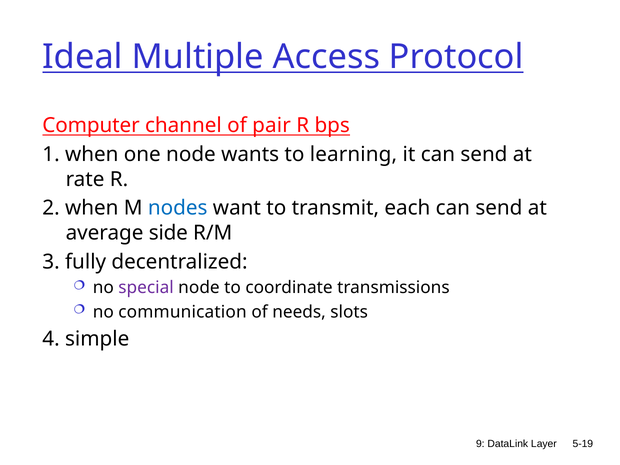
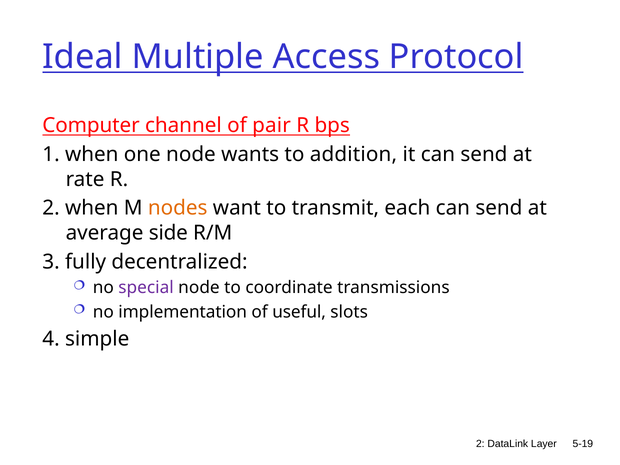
learning: learning -> addition
nodes colour: blue -> orange
communication: communication -> implementation
needs: needs -> useful
9 at (480, 444): 9 -> 2
